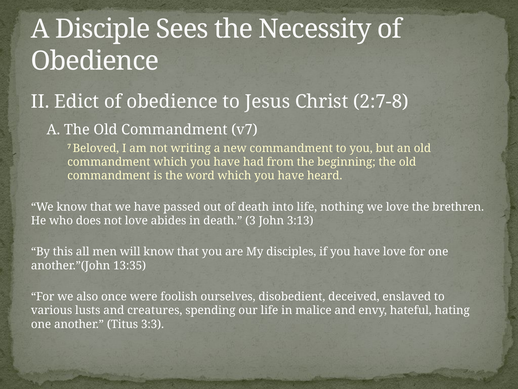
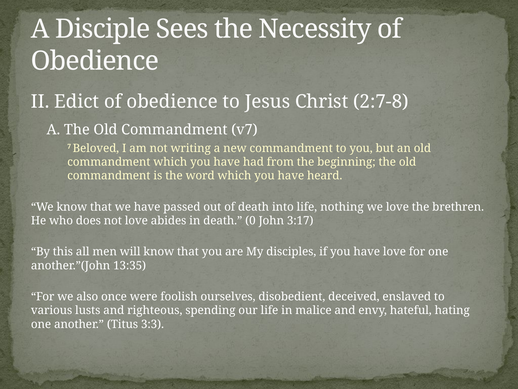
3: 3 -> 0
3:13: 3:13 -> 3:17
creatures: creatures -> righteous
